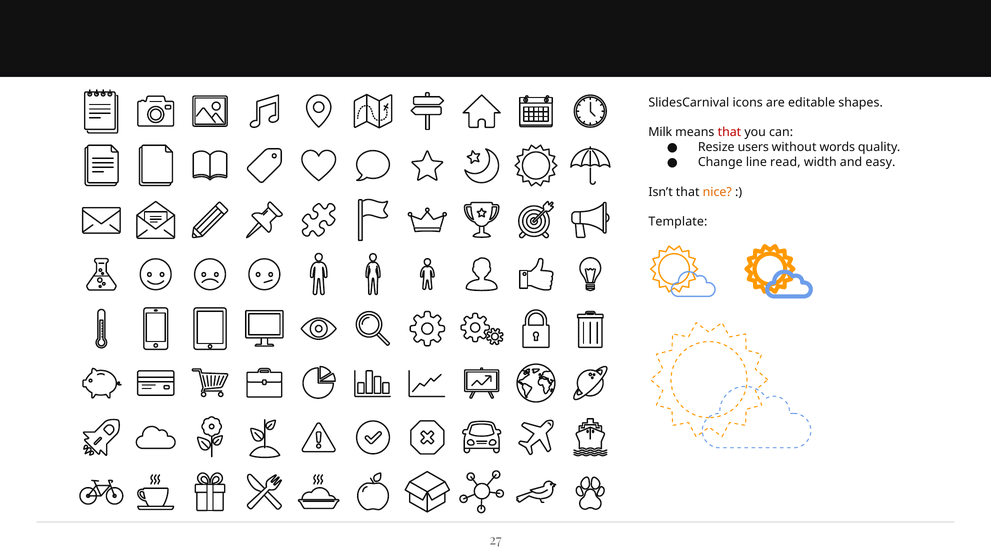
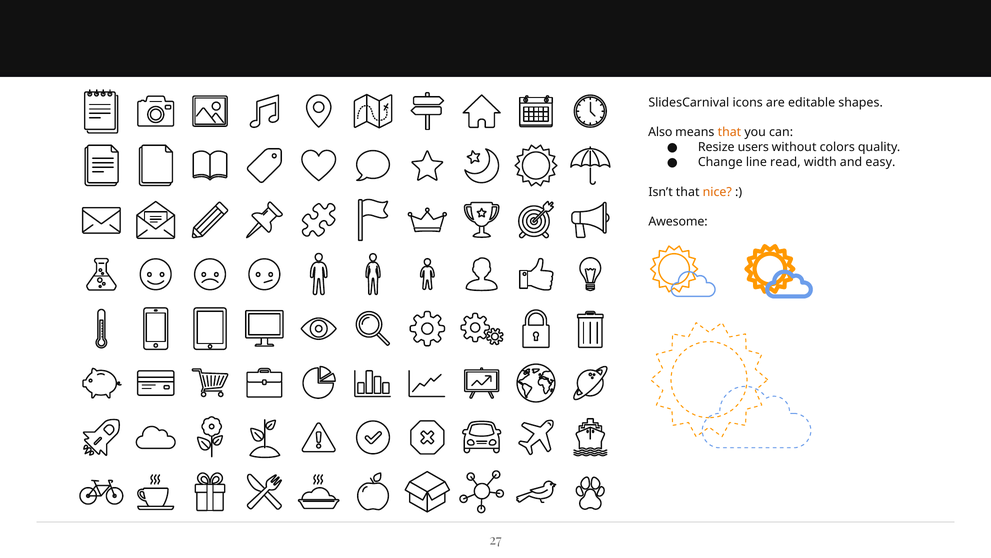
Milk: Milk -> Also
that at (729, 132) colour: red -> orange
words: words -> colors
Template: Template -> Awesome
